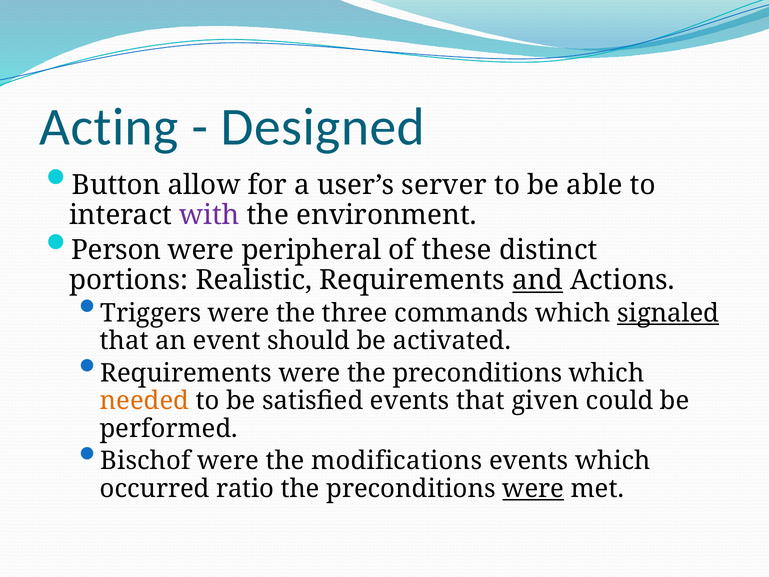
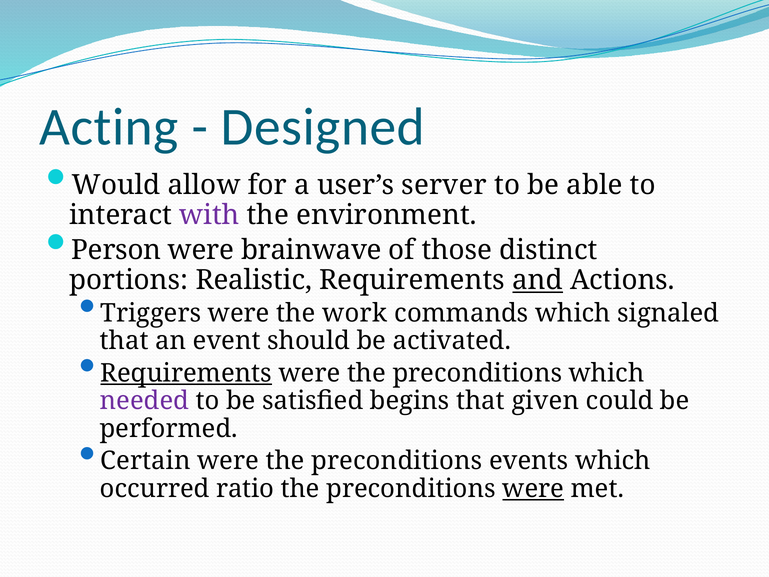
Button: Button -> Would
peripheral: peripheral -> brainwave
these: these -> those
three: three -> work
signaled underline: present -> none
Requirements at (186, 373) underline: none -> present
needed colour: orange -> purple
satisfied events: events -> begins
Bischof: Bischof -> Certain
modifications at (397, 461): modifications -> preconditions
